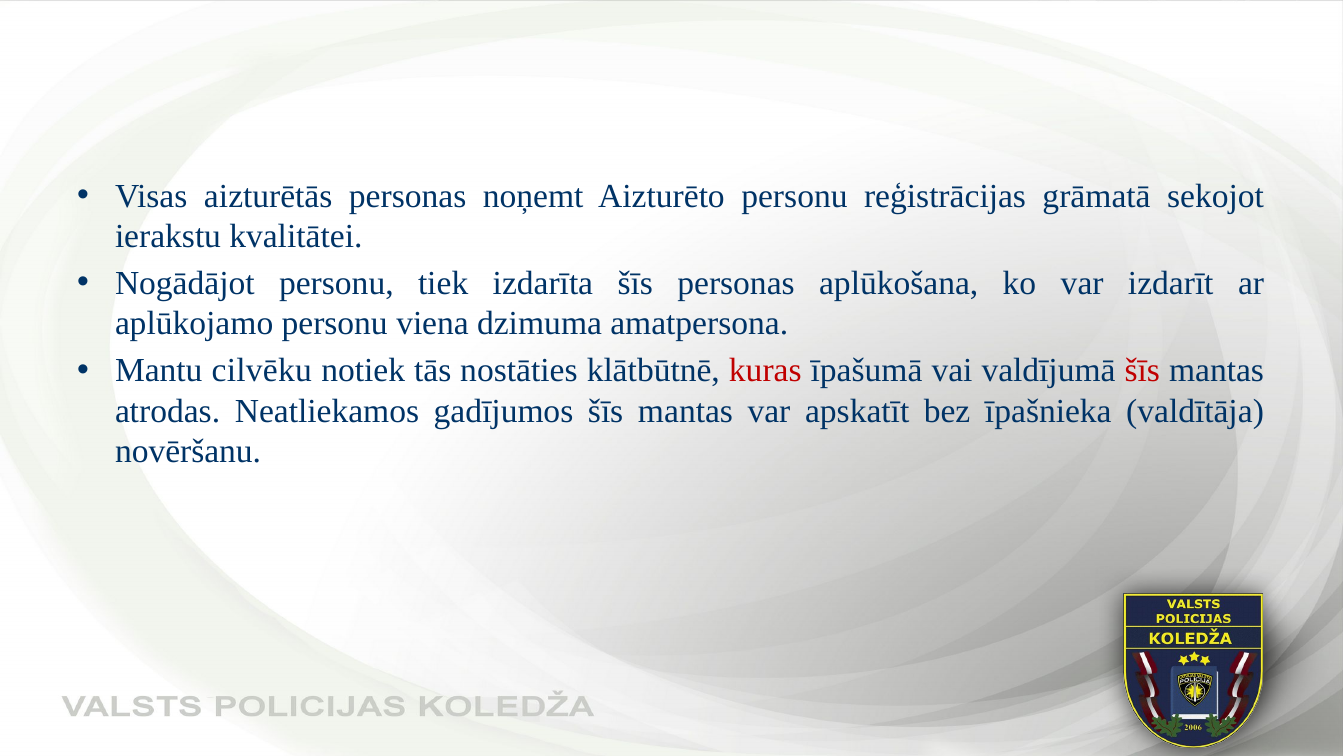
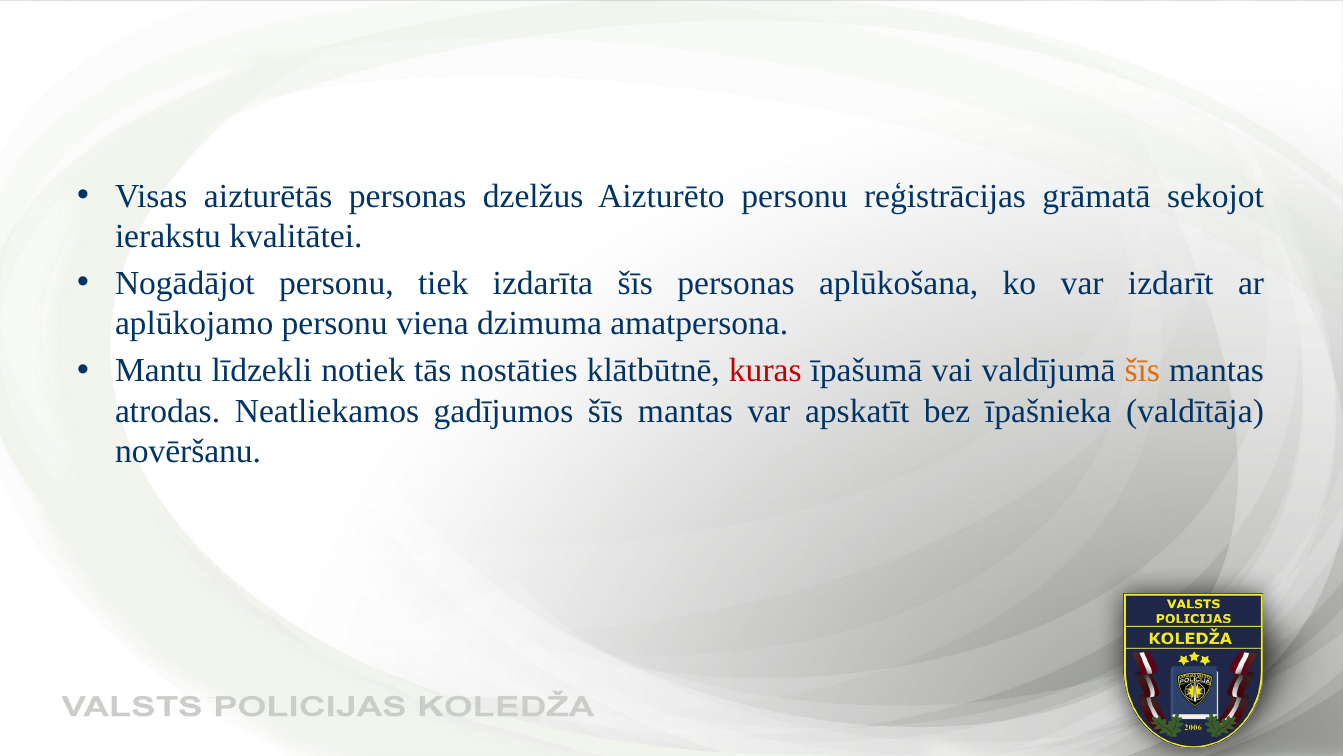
noņemt: noņemt -> dzelžus
cilvēku: cilvēku -> līdzekli
šīs at (1142, 371) colour: red -> orange
